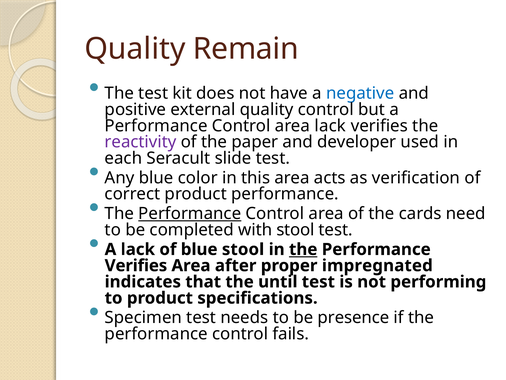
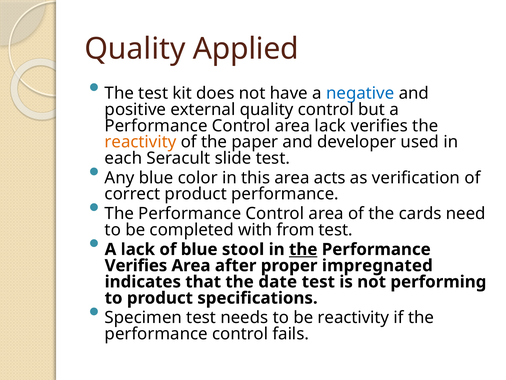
Remain: Remain -> Applied
reactivity at (141, 142) colour: purple -> orange
Performance at (190, 213) underline: present -> none
with stool: stool -> from
until: until -> date
be presence: presence -> reactivity
